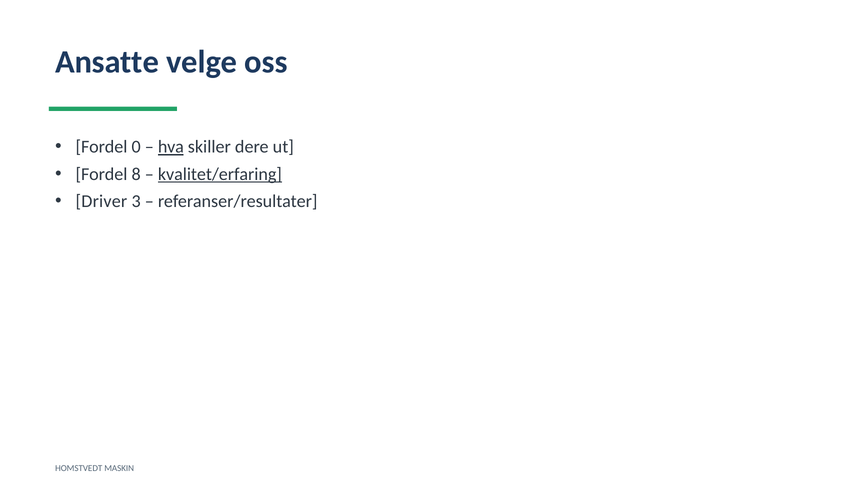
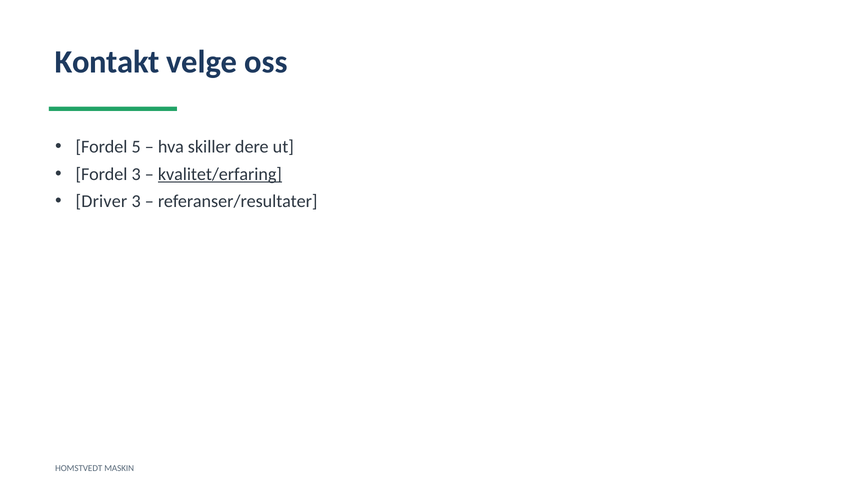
Ansatte: Ansatte -> Kontakt
0: 0 -> 5
hva underline: present -> none
Fordel 8: 8 -> 3
